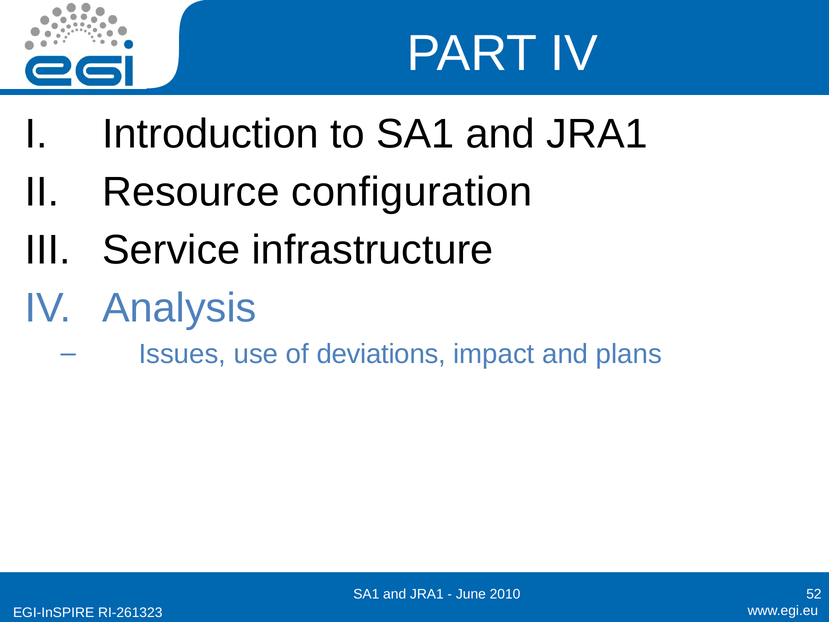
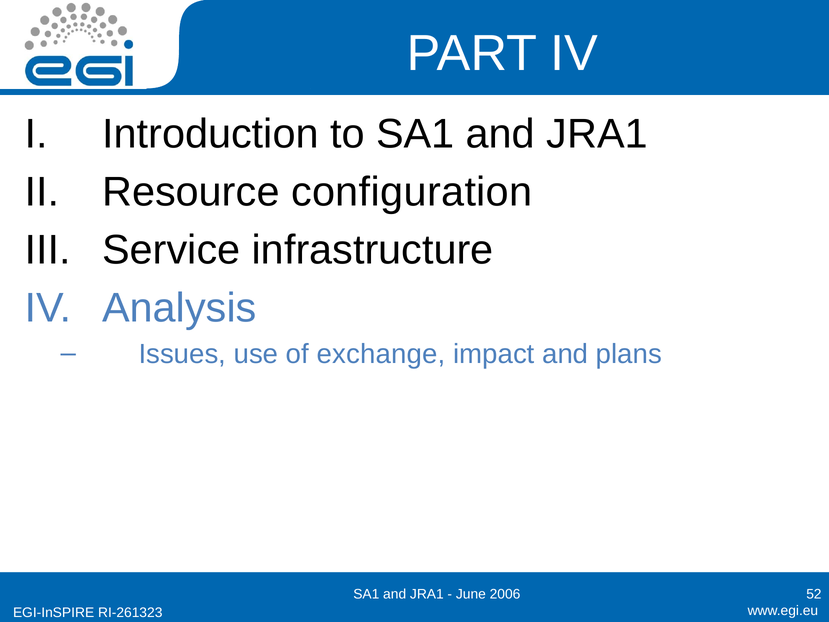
deviations: deviations -> exchange
2010: 2010 -> 2006
